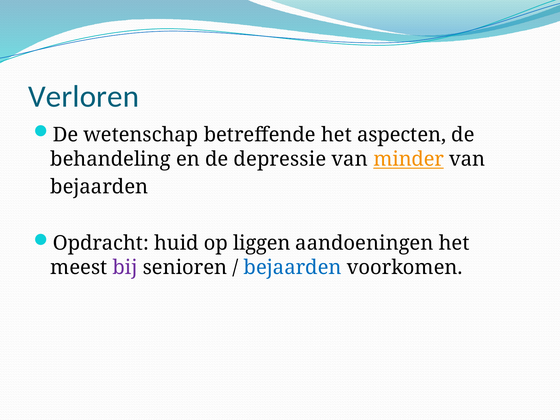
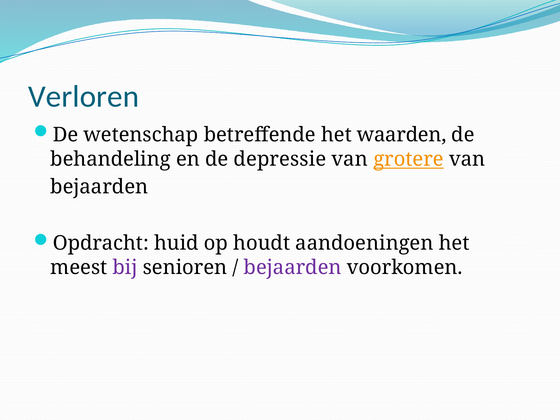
aspecten: aspecten -> waarden
minder: minder -> grotere
liggen: liggen -> houdt
bejaarden at (293, 268) colour: blue -> purple
